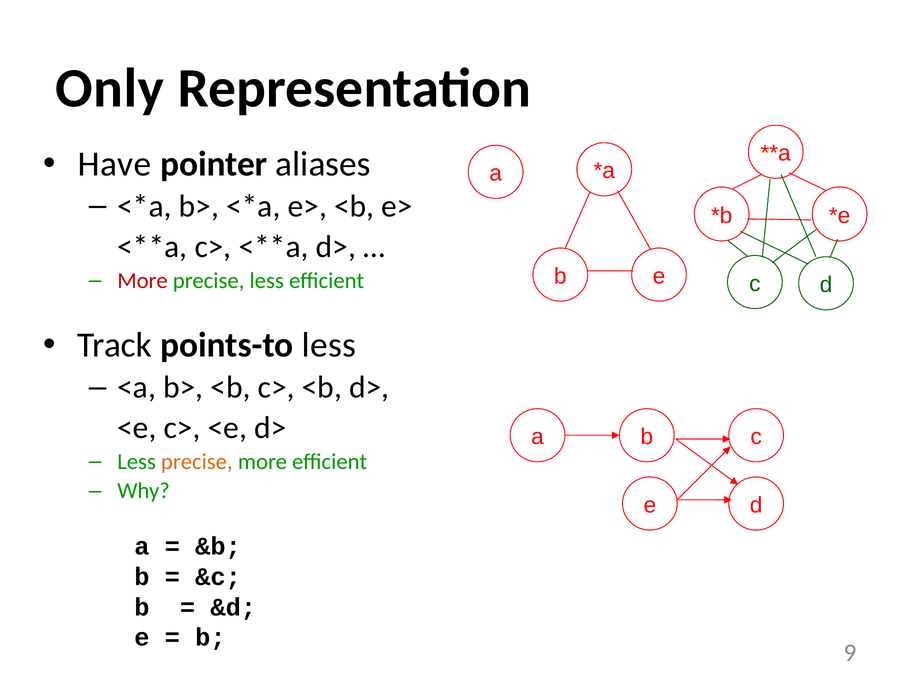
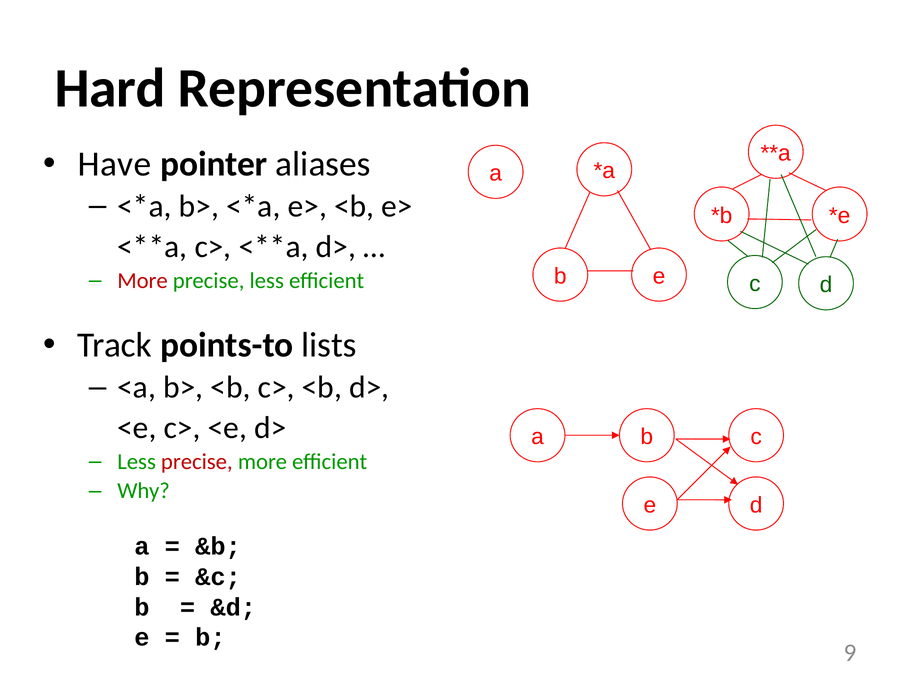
Only: Only -> Hard
points-to less: less -> lists
precise at (197, 462) colour: orange -> red
